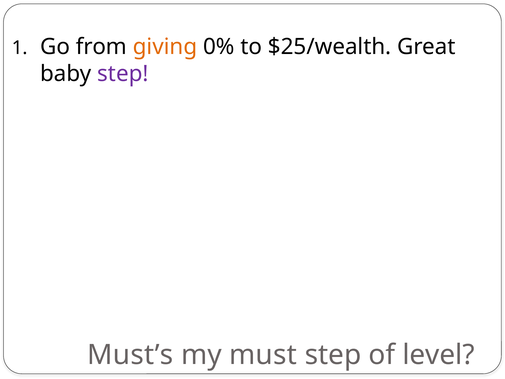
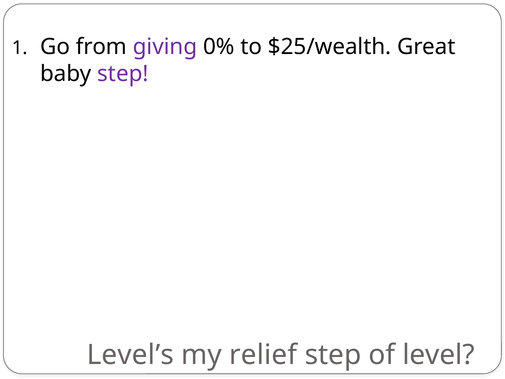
giving colour: orange -> purple
Must’s: Must’s -> Level’s
must: must -> relief
